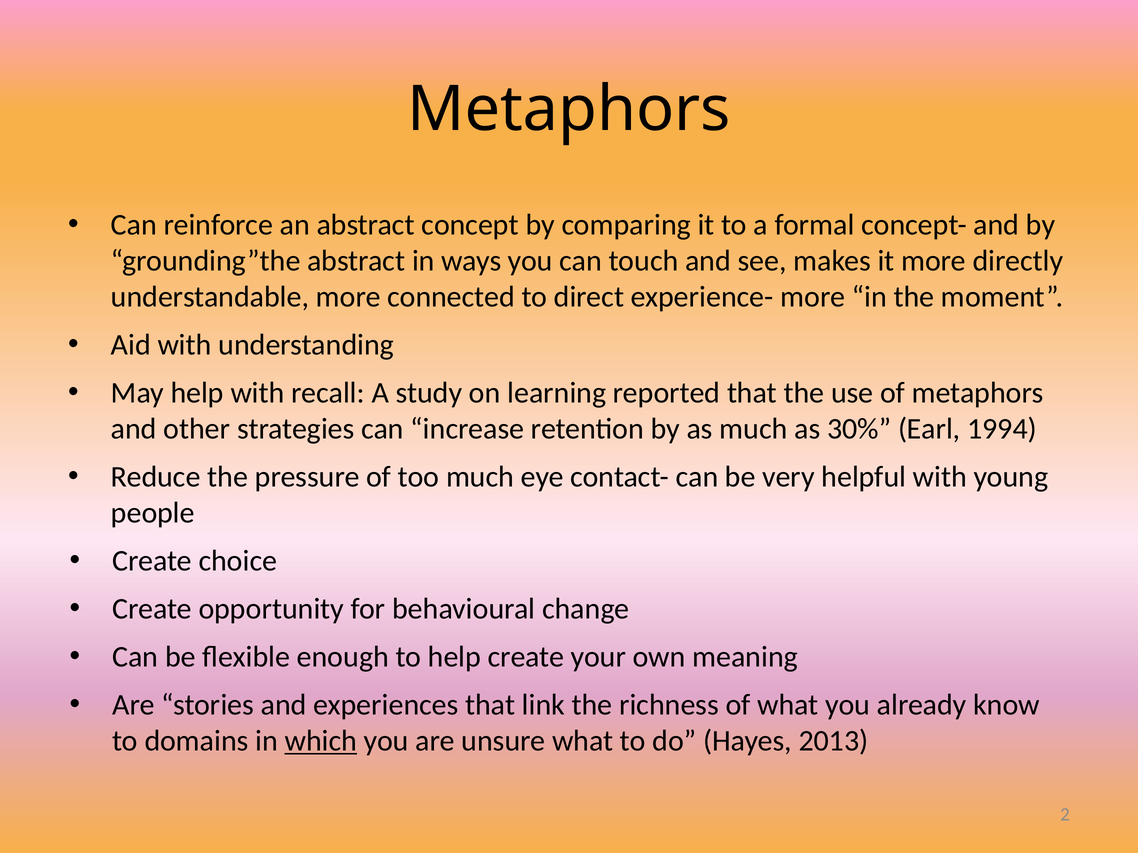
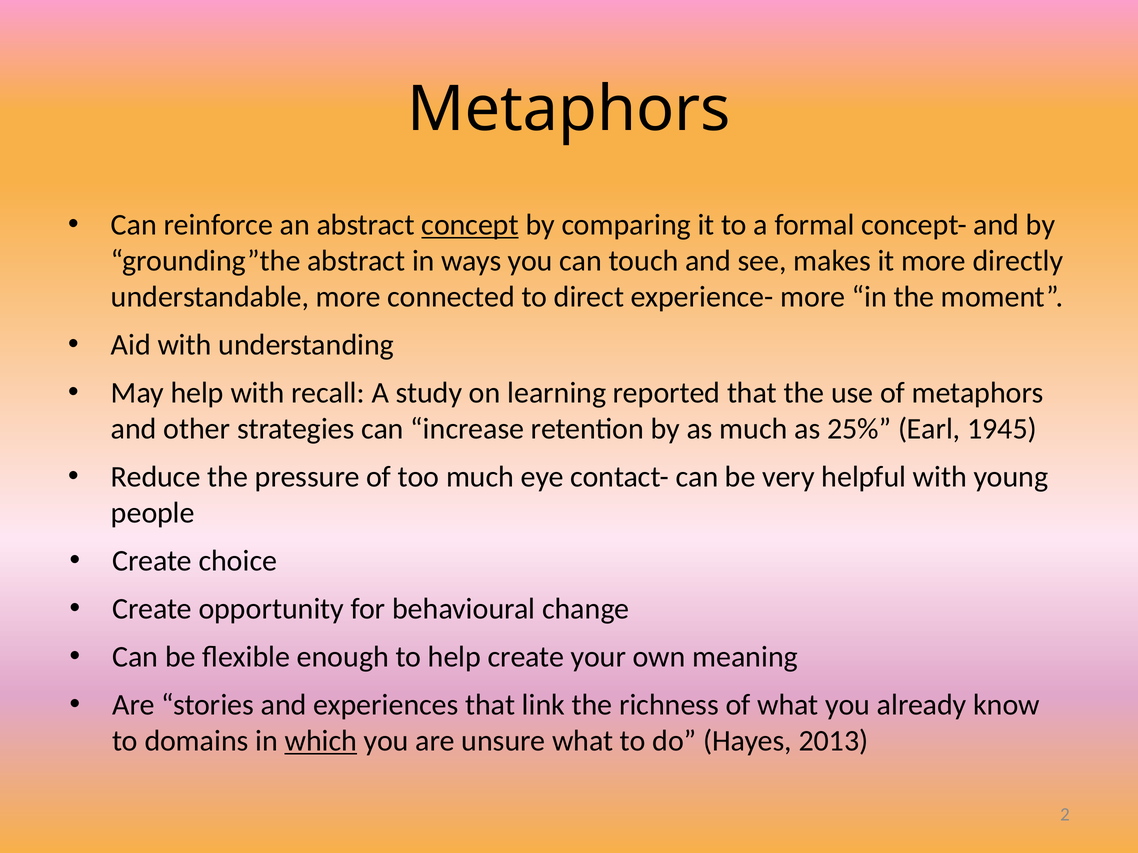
concept underline: none -> present
30%: 30% -> 25%
1994: 1994 -> 1945
